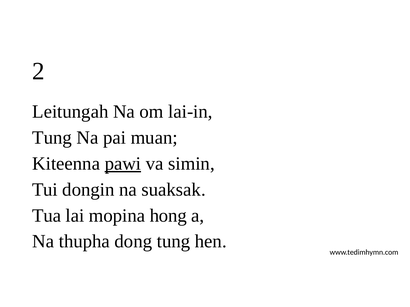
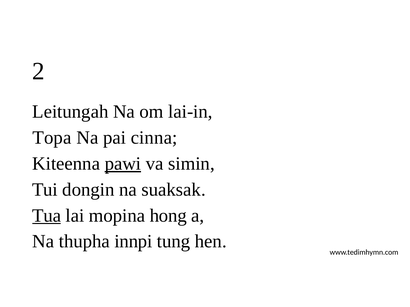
Tung at (52, 138): Tung -> Topa
muan: muan -> cinna
Tua underline: none -> present
dong: dong -> innpi
